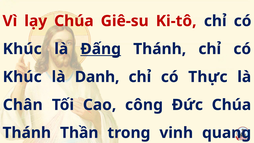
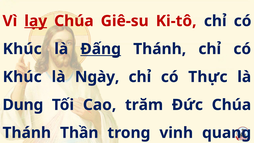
lạy underline: none -> present
Danh: Danh -> Ngày
Chân: Chân -> Dung
công: công -> trăm
